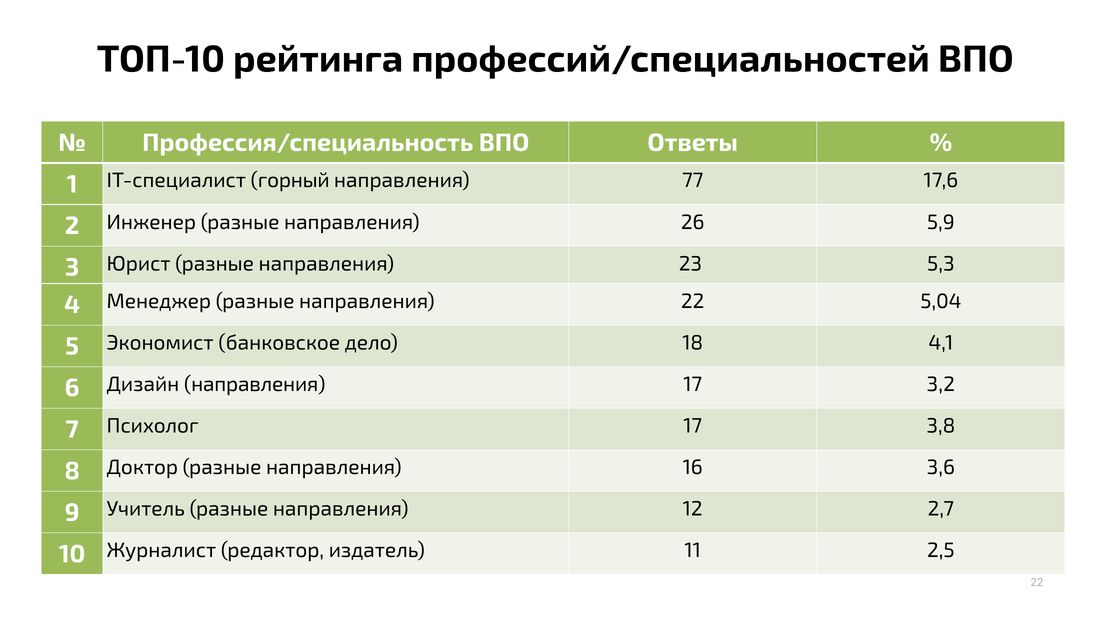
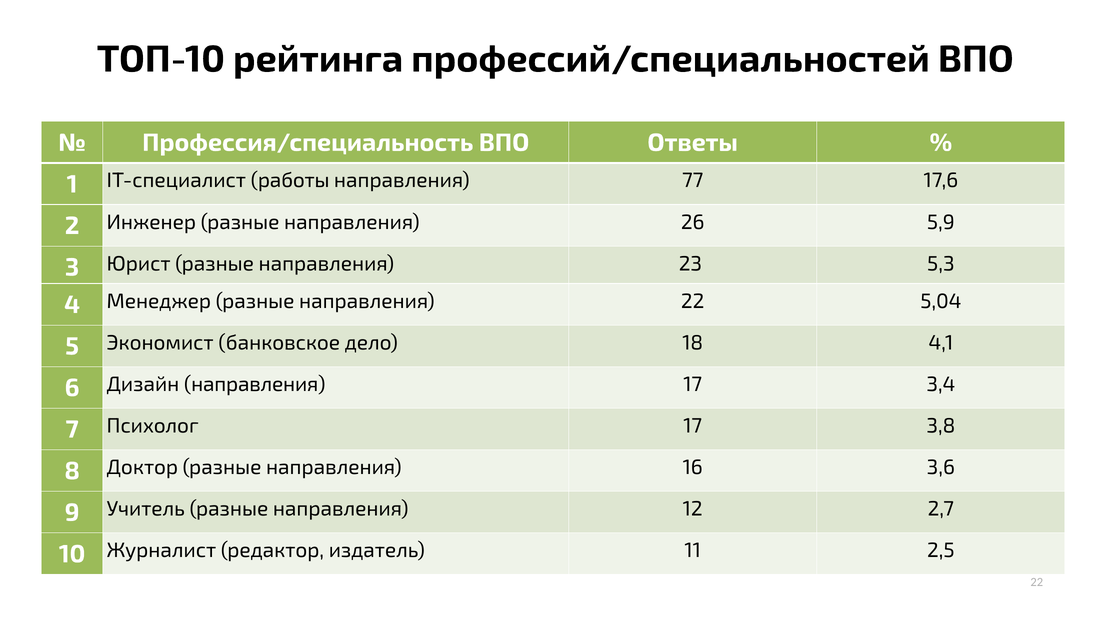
горный: горный -> работы
3,2: 3,2 -> 3,4
